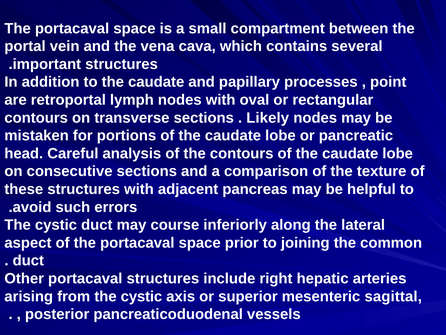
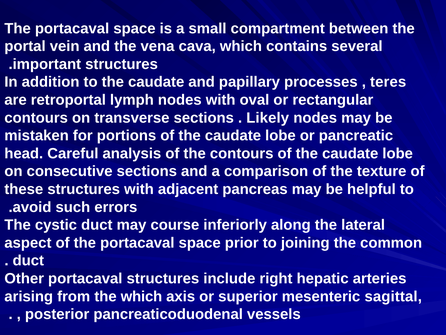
point: point -> teres
from the cystic: cystic -> which
